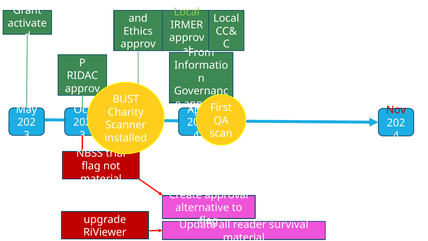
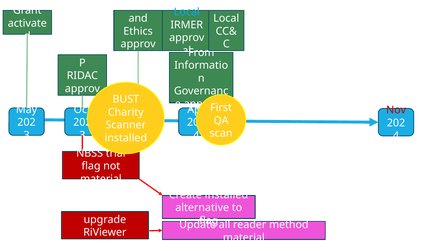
Local at (187, 12) colour: light green -> light blue
Create approval: approval -> installed
survival: survival -> method
